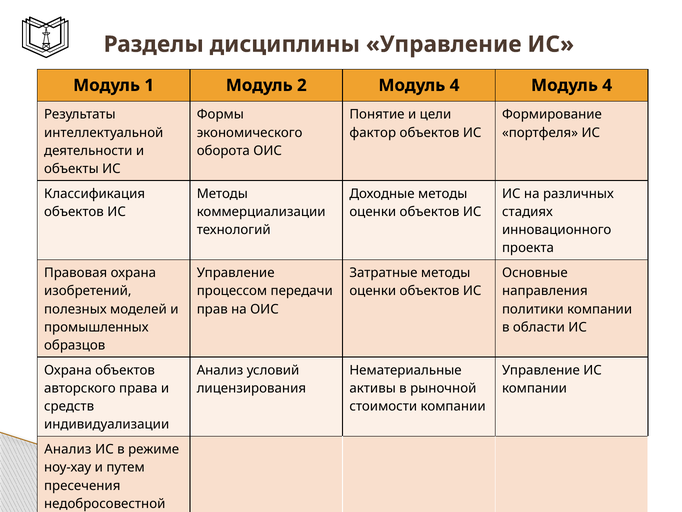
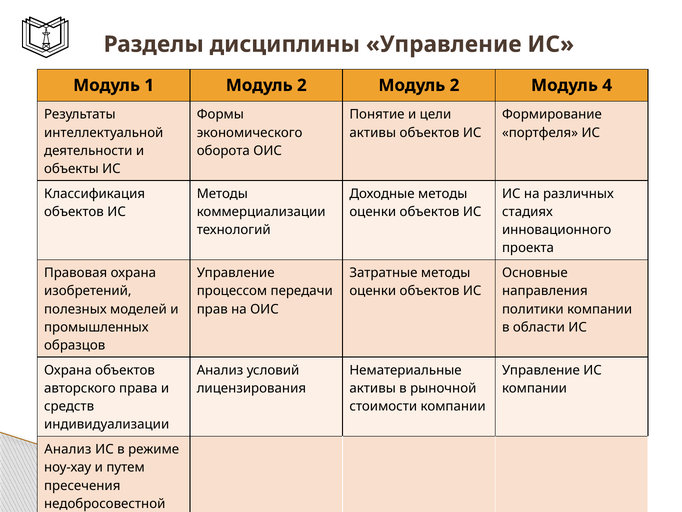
2 Модуль 4: 4 -> 2
фактор at (373, 133): фактор -> активы
